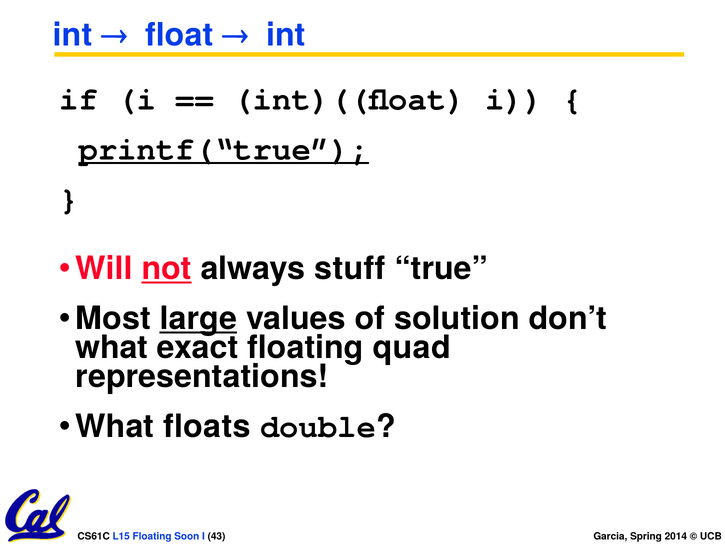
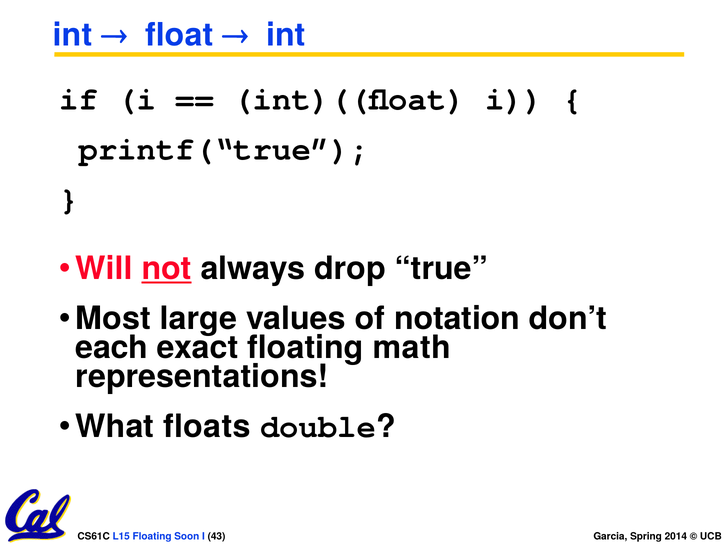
printf(“true underline: present -> none
stuff: stuff -> drop
large underline: present -> none
solution: solution -> notation
what at (112, 347): what -> each
quad: quad -> math
